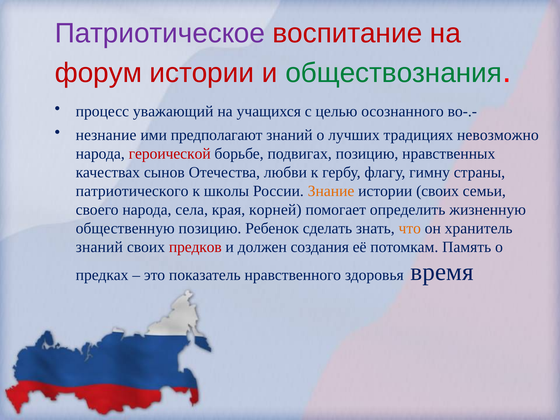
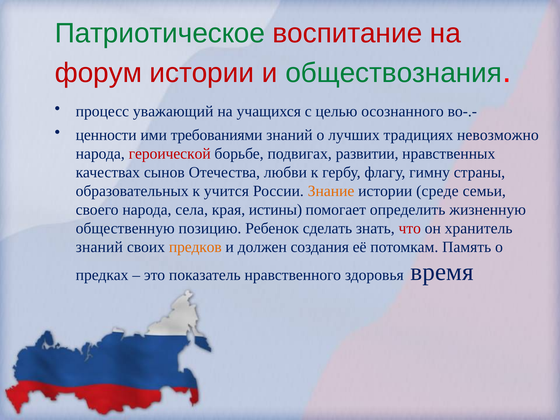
Патриотическое colour: purple -> green
незнание: незнание -> ценности
предполагают: предполагают -> требованиями
подвигах позицию: позицию -> развитии
патриотического: патриотического -> образовательных
школы: школы -> учится
истории своих: своих -> среде
корней: корней -> истины
что colour: orange -> red
предков colour: red -> orange
